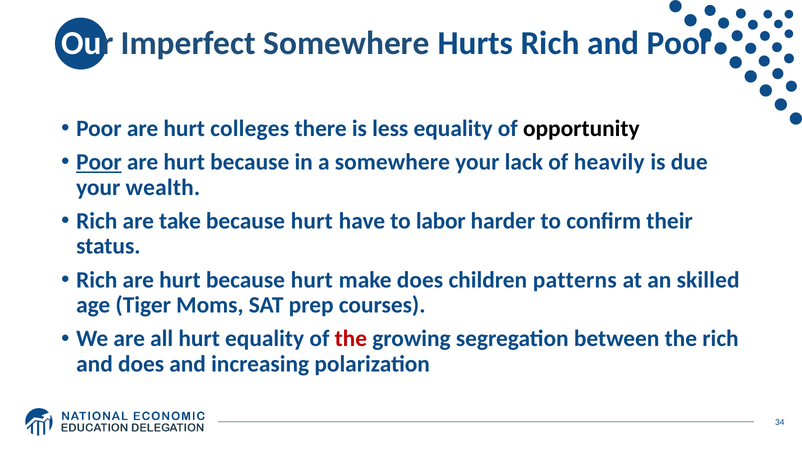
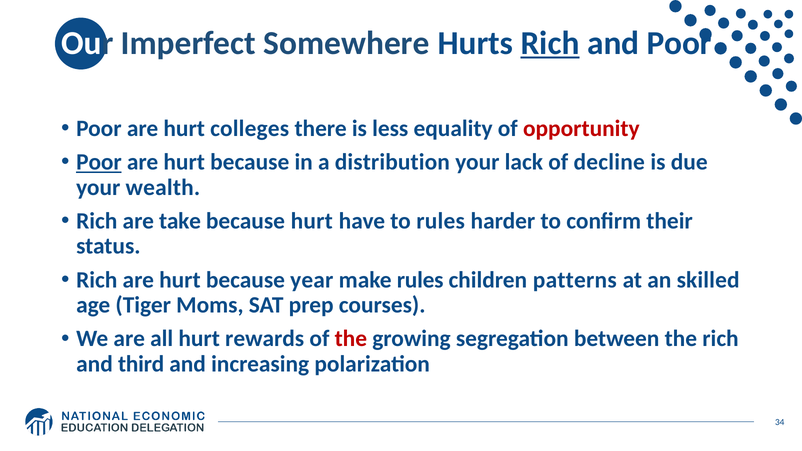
Rich at (550, 43) underline: none -> present
opportunity colour: black -> red
a somewhere: somewhere -> distribution
heavily: heavily -> decline
to labor: labor -> rules
hurt because hurt: hurt -> year
make does: does -> rules
hurt equality: equality -> rewards
and does: does -> third
